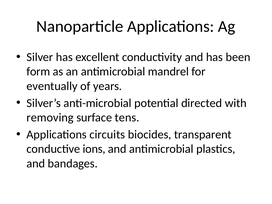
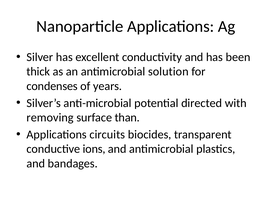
form: form -> thick
mandrel: mandrel -> solution
eventually: eventually -> condenses
tens: tens -> than
